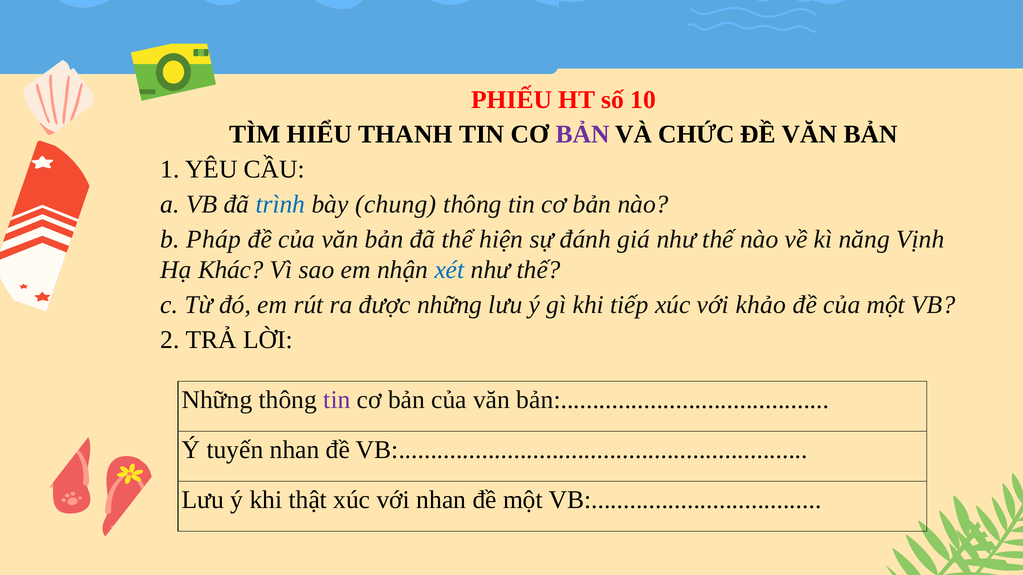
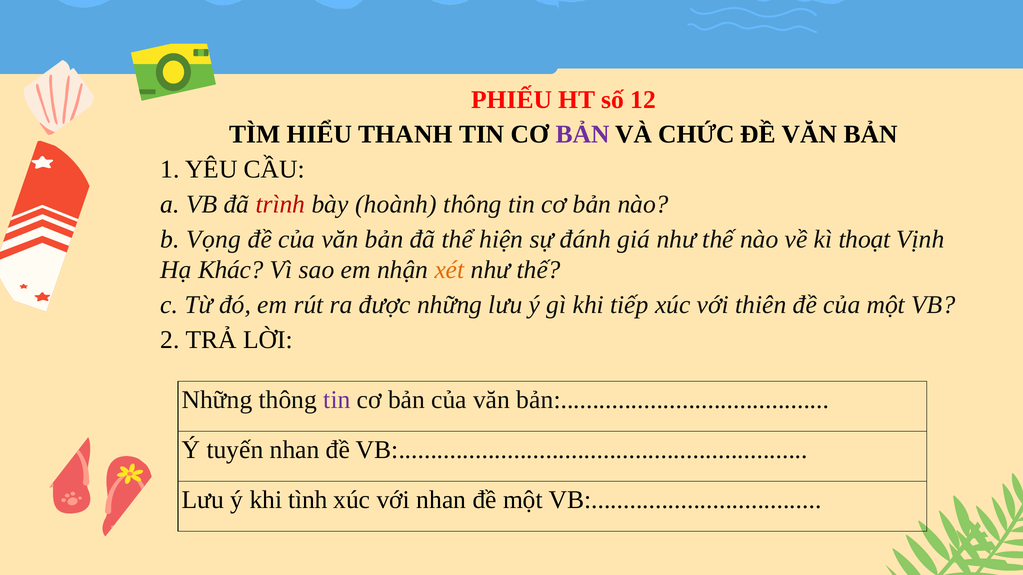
10: 10 -> 12
trình colour: blue -> red
chung: chung -> hoành
Pháp: Pháp -> Vọng
năng: năng -> thoạt
xét colour: blue -> orange
khảo: khảo -> thiên
thật: thật -> tình
